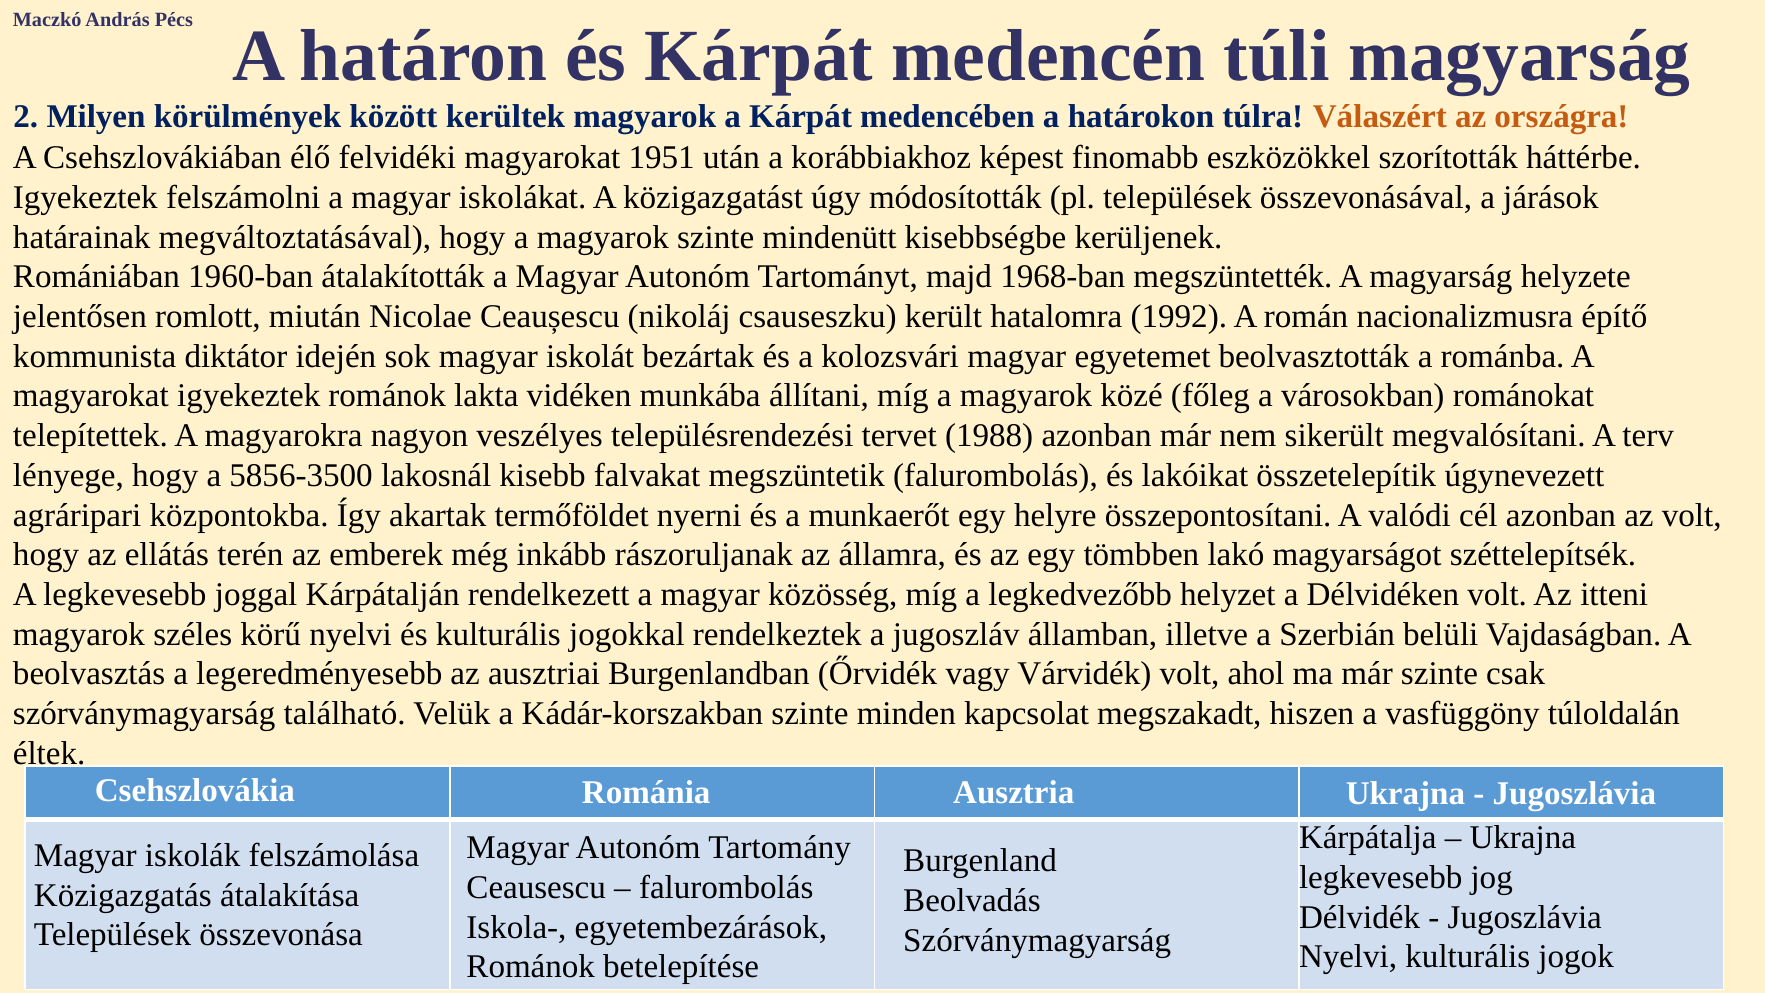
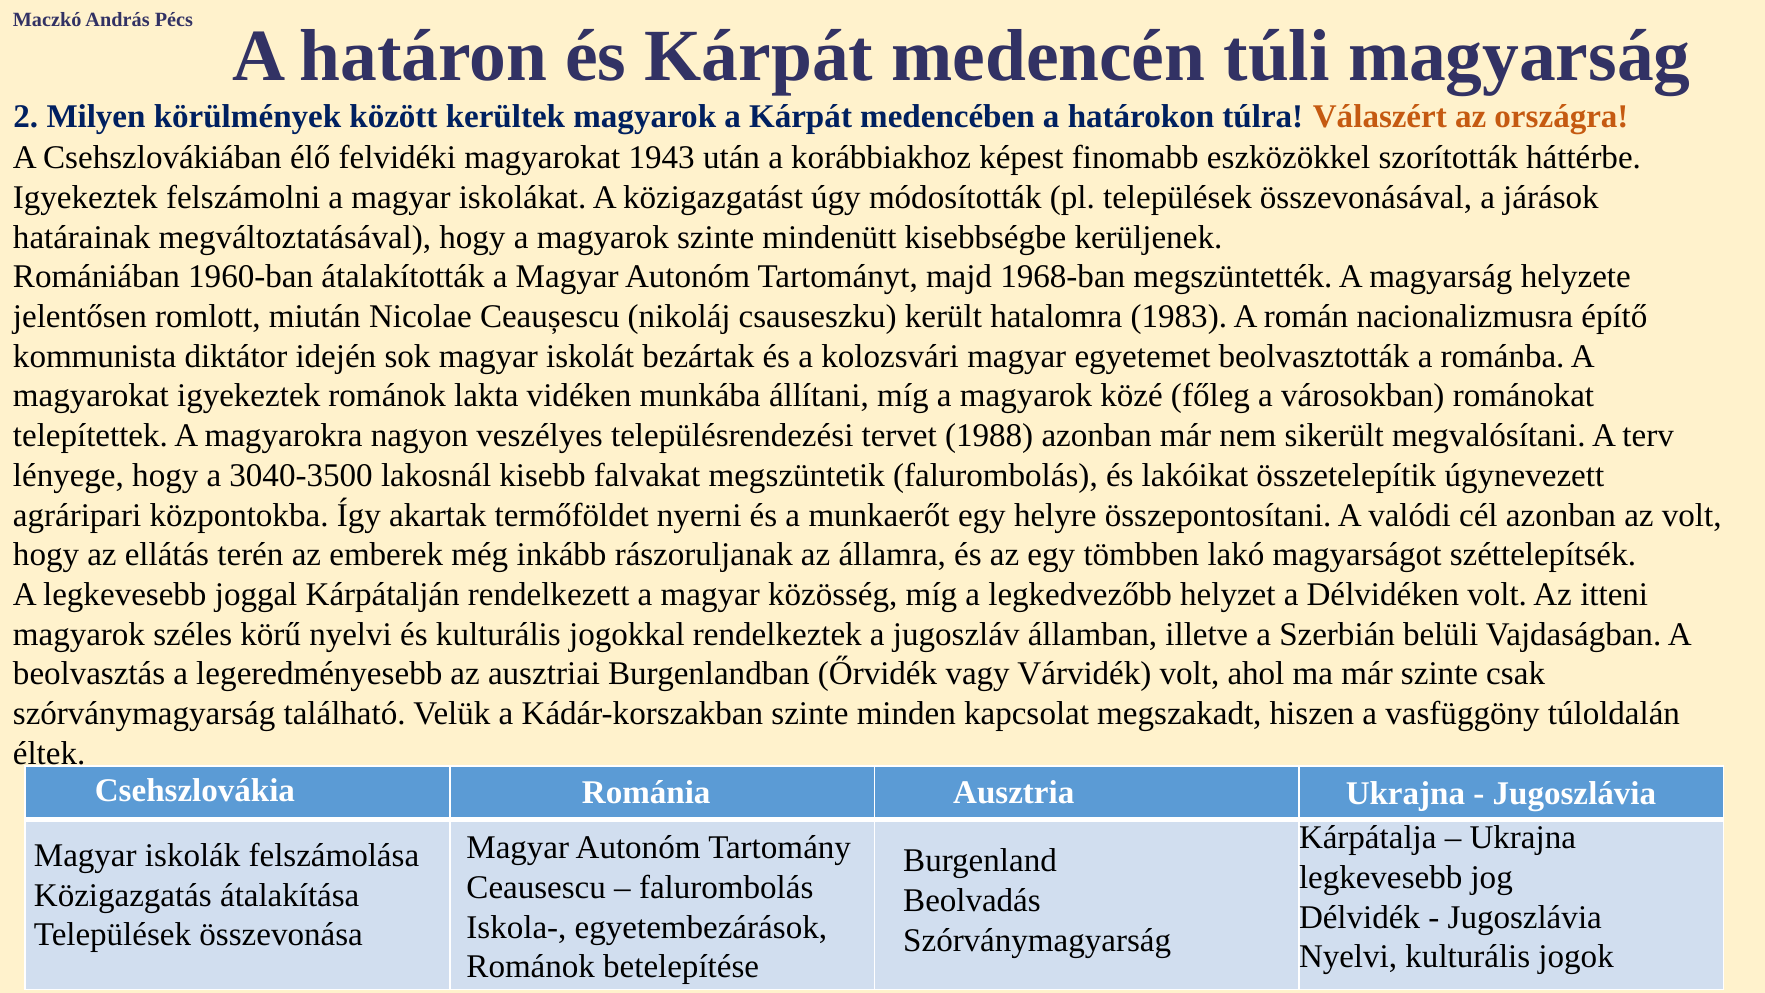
1951: 1951 -> 1943
1992: 1992 -> 1983
5856-3500: 5856-3500 -> 3040-3500
